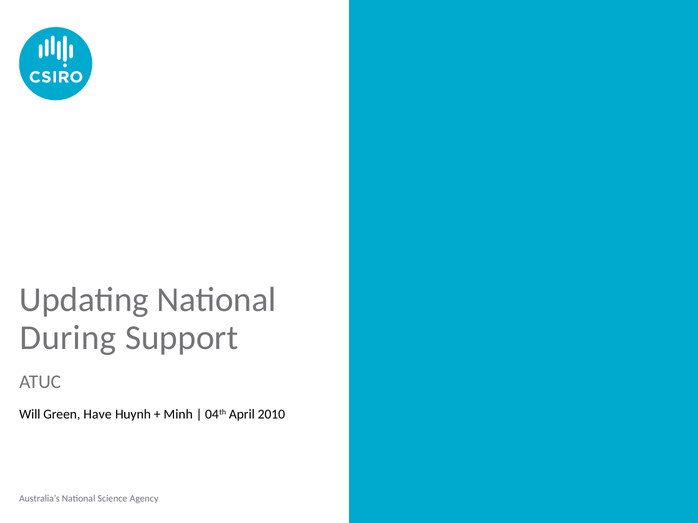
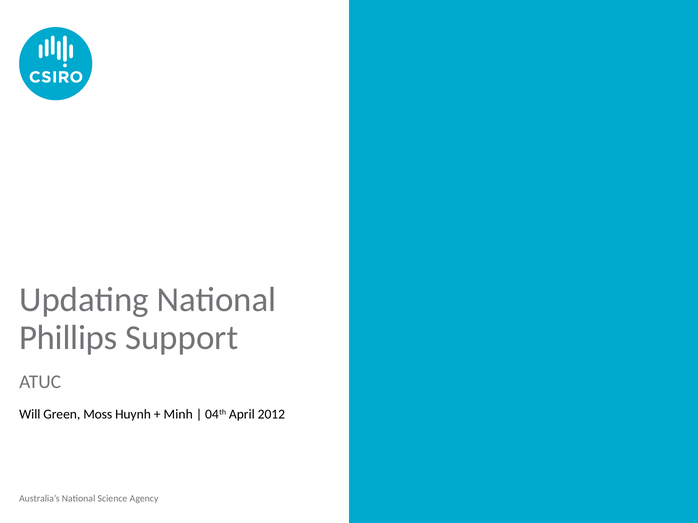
During: During -> Phillips
Have: Have -> Moss
2010: 2010 -> 2012
